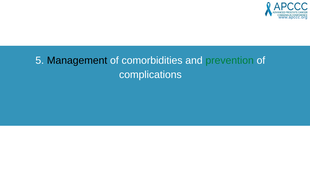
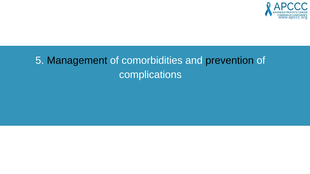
prevention colour: green -> black
